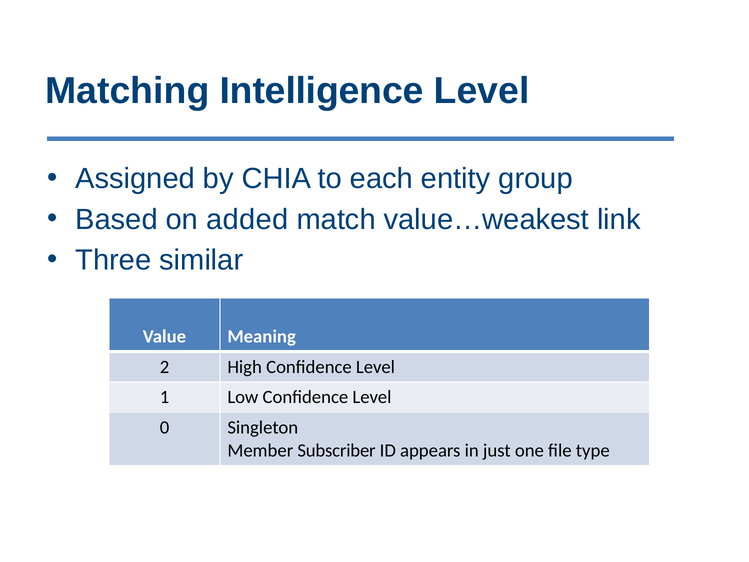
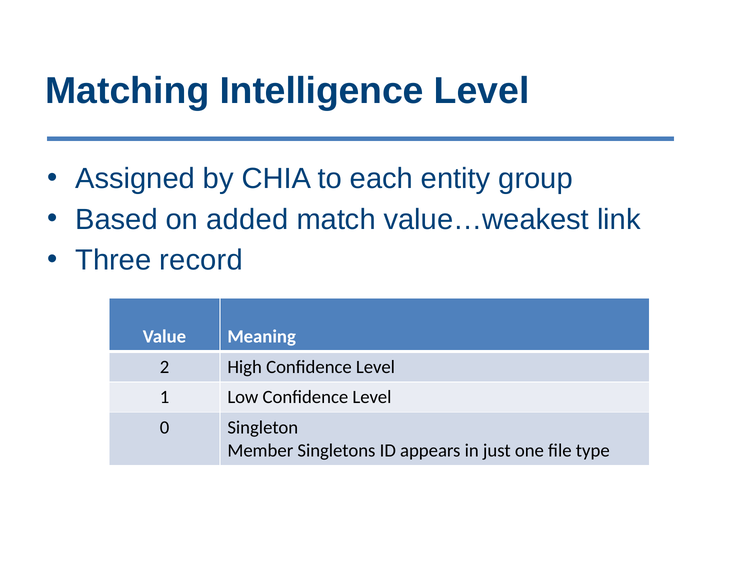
similar: similar -> record
Subscriber: Subscriber -> Singletons
